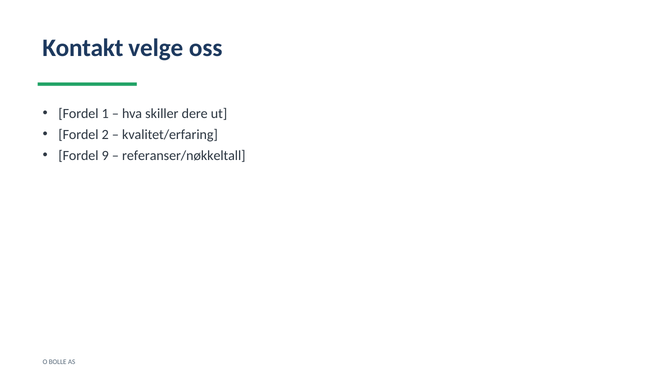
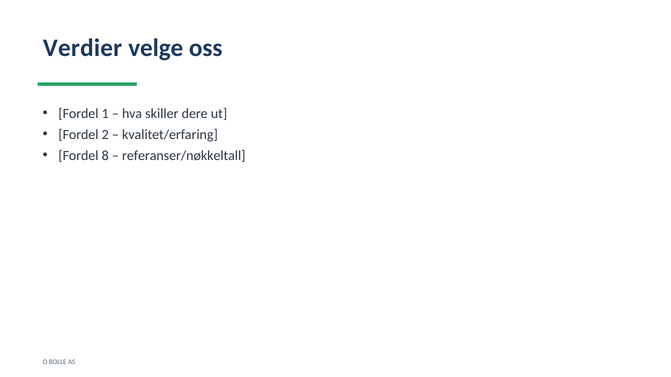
Kontakt: Kontakt -> Verdier
9: 9 -> 8
